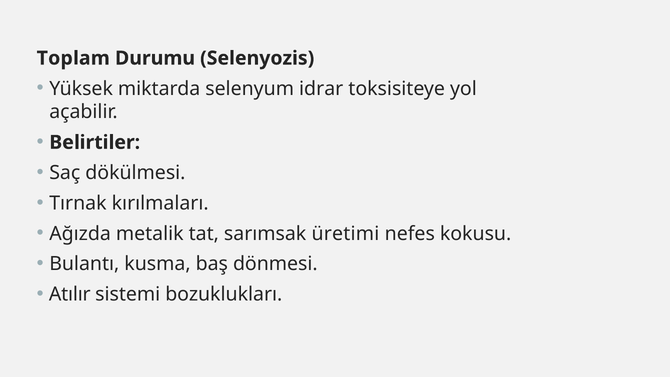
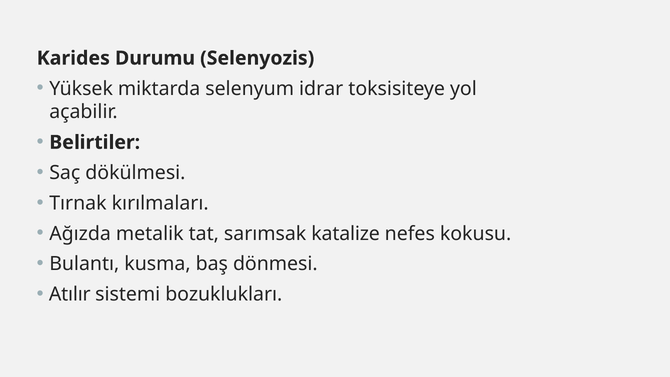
Toplam: Toplam -> Karides
üretimi: üretimi -> katalize
